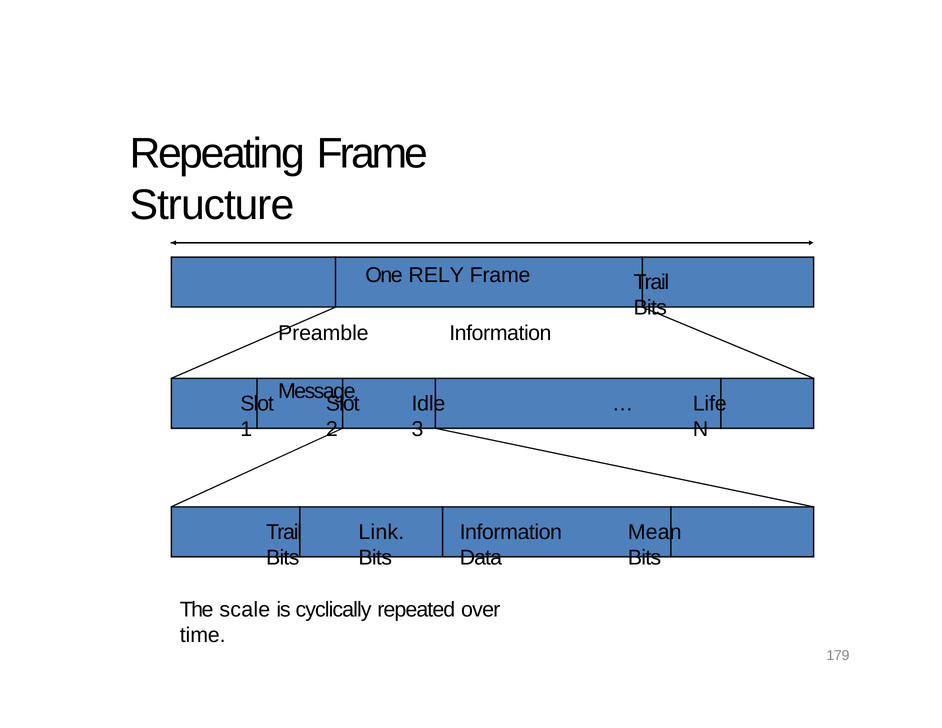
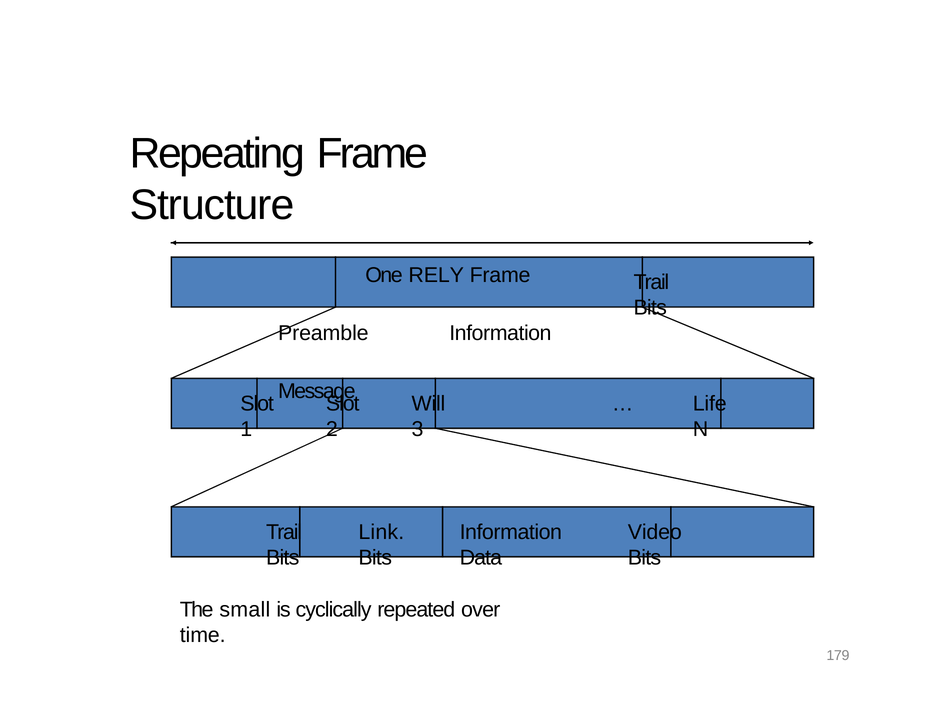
Idle: Idle -> Will
Mean: Mean -> Video
scale: scale -> small
